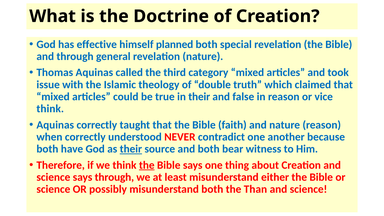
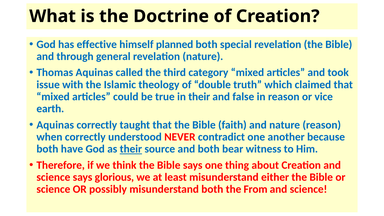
think at (50, 109): think -> earth
the at (147, 165) underline: present -> none
says through: through -> glorious
Than: Than -> From
